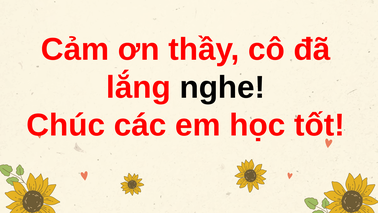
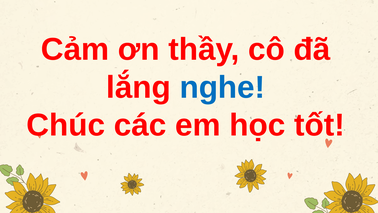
nghe colour: black -> blue
